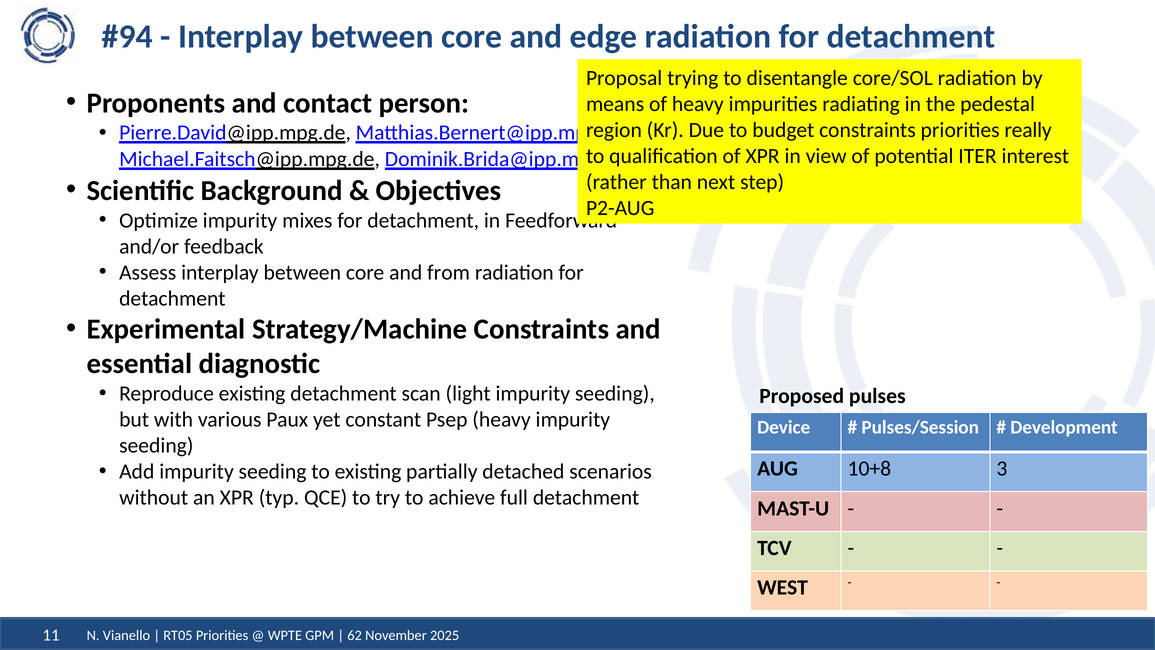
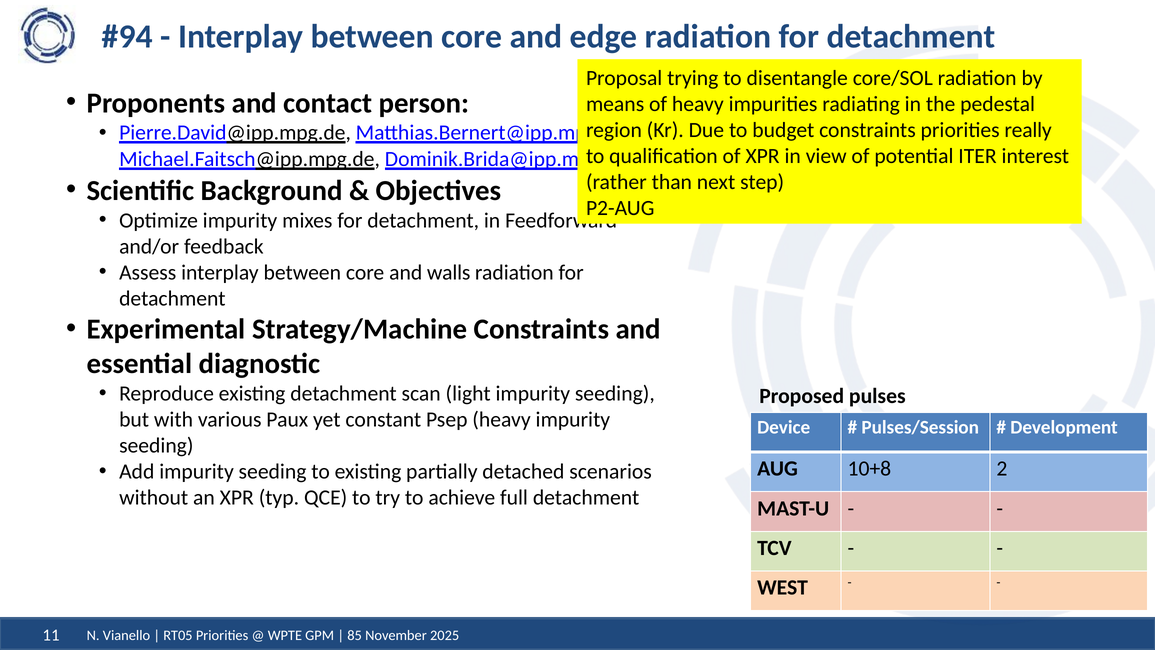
from: from -> walls
3: 3 -> 2
62: 62 -> 85
